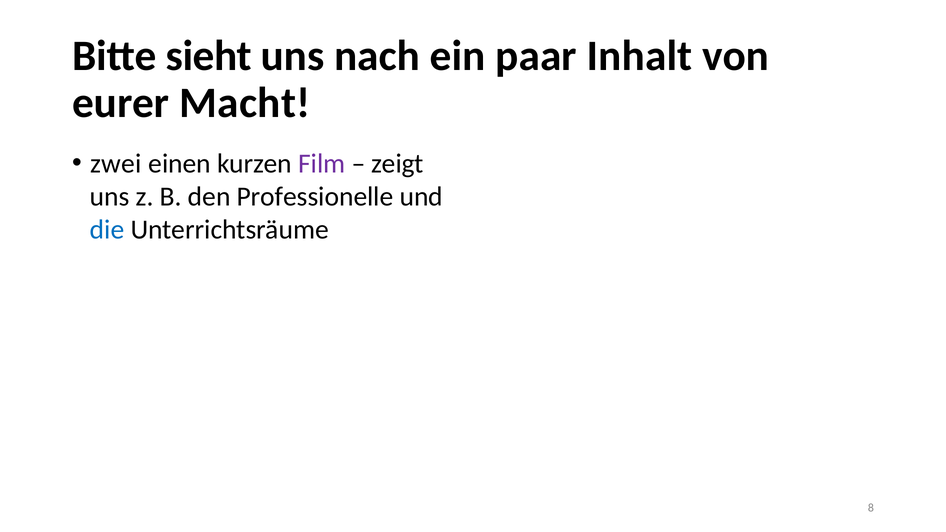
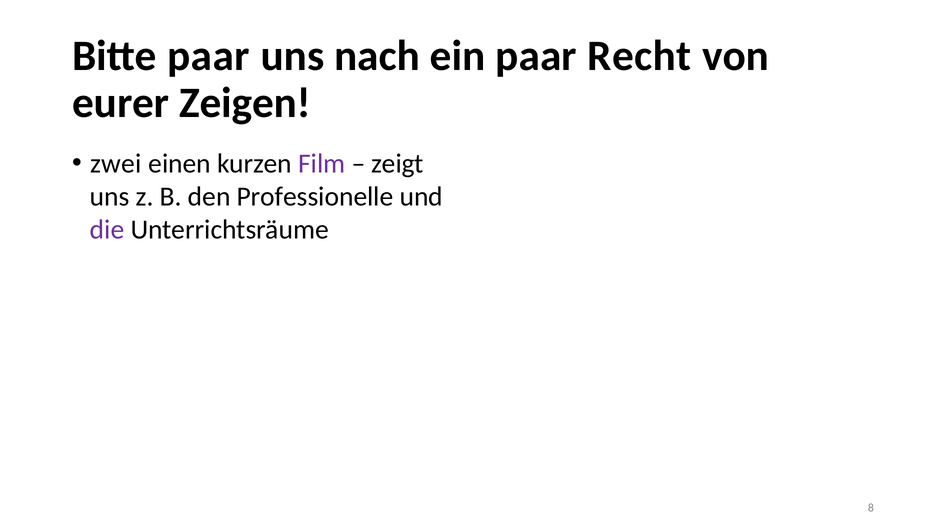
Bitte sieht: sieht -> paar
Inhalt: Inhalt -> Recht
Macht: Macht -> Zeigen
die colour: blue -> purple
